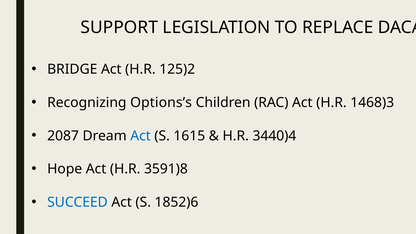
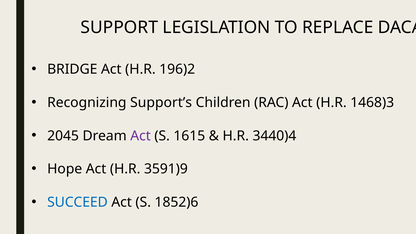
125)2: 125)2 -> 196)2
Options’s: Options’s -> Support’s
2087: 2087 -> 2045
Act at (141, 136) colour: blue -> purple
3591)8: 3591)8 -> 3591)9
